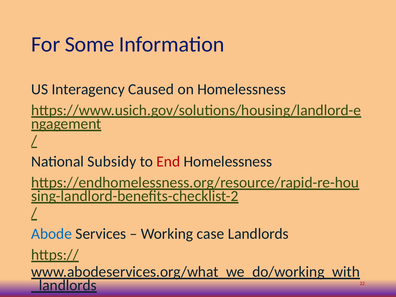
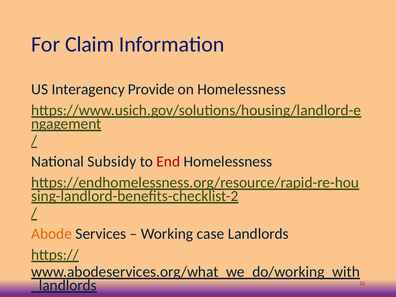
Some: Some -> Claim
Caused: Caused -> Provide
Abode colour: blue -> orange
